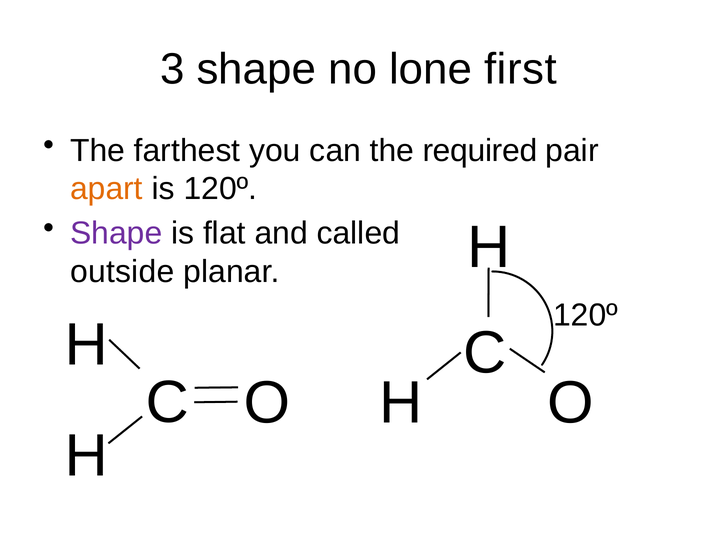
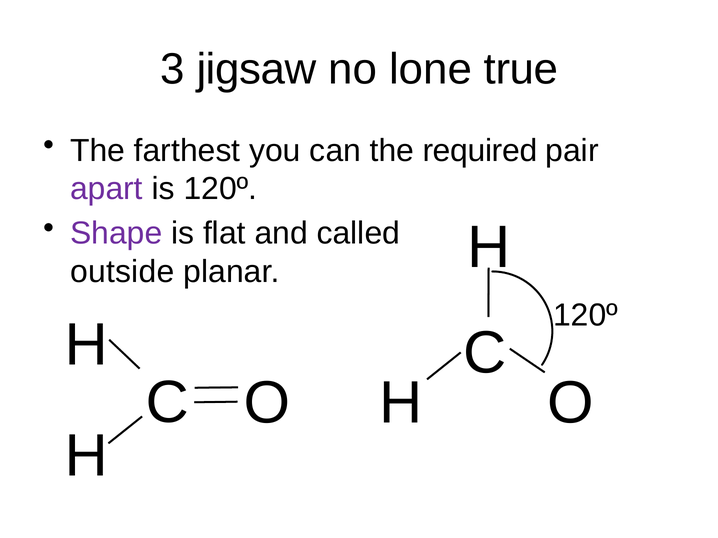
3 shape: shape -> jigsaw
first: first -> true
apart colour: orange -> purple
